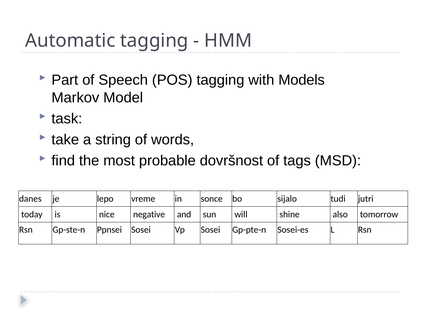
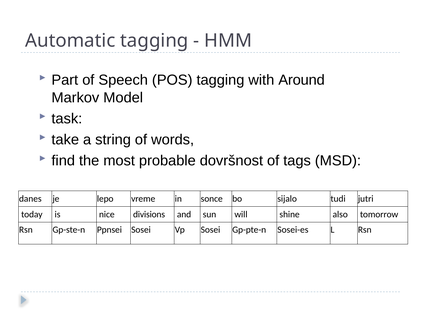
Models: Models -> Around
negative: negative -> divisions
